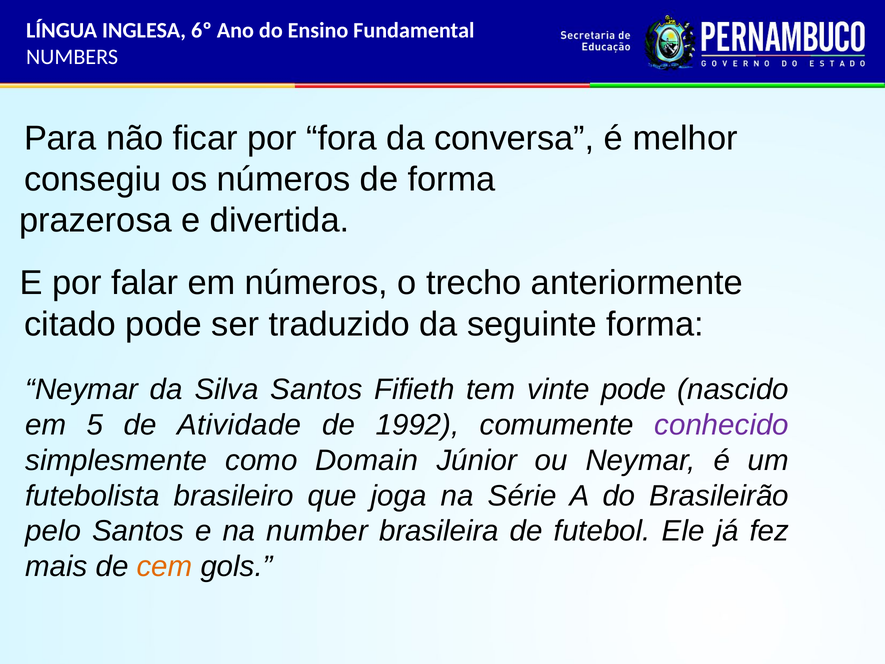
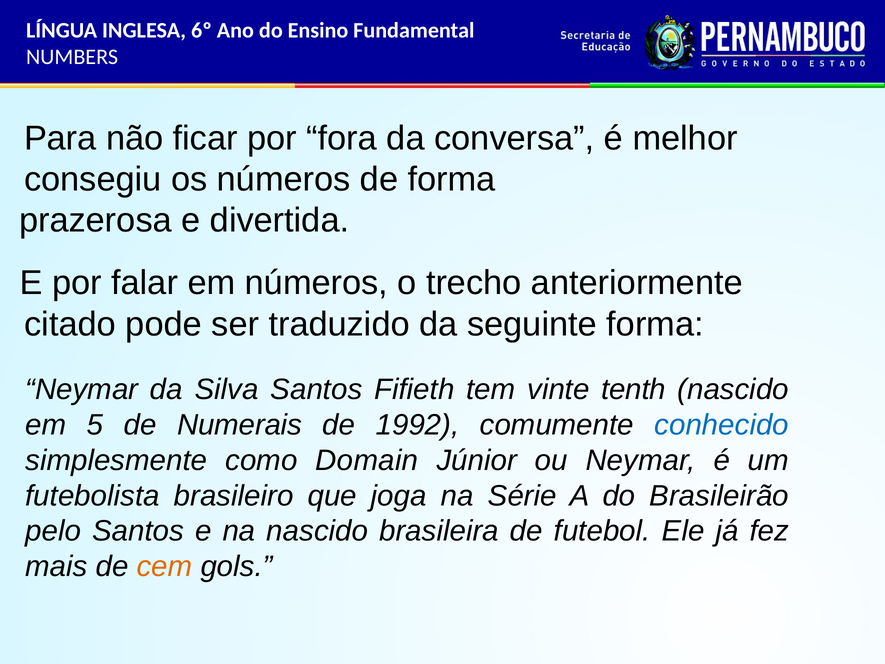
vinte pode: pode -> tenth
Atividade: Atividade -> Numerais
conhecido colour: purple -> blue
na number: number -> nascido
